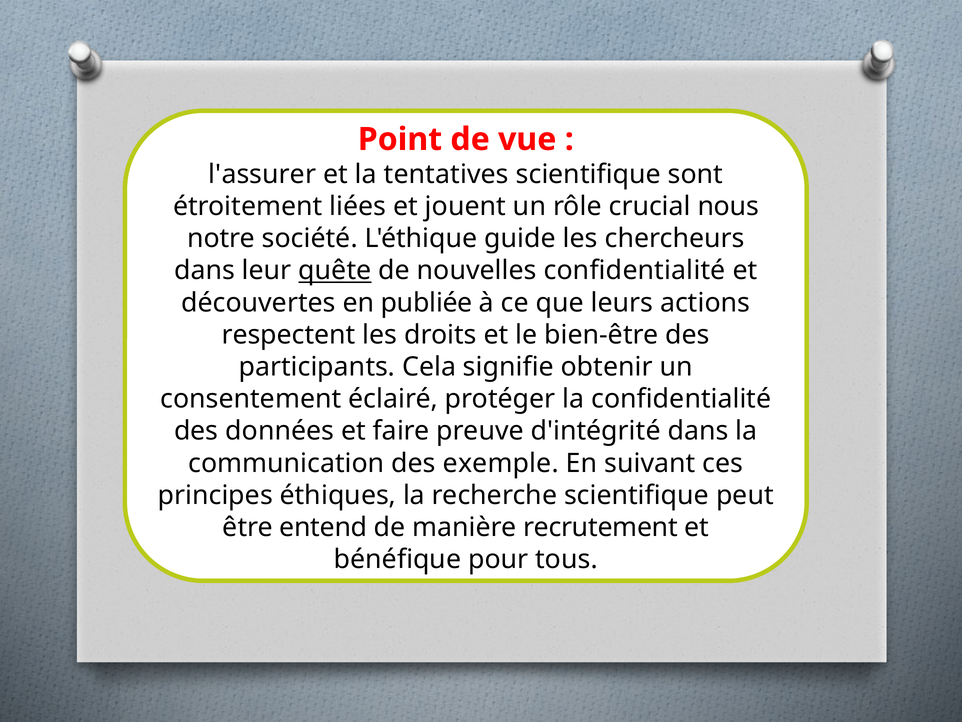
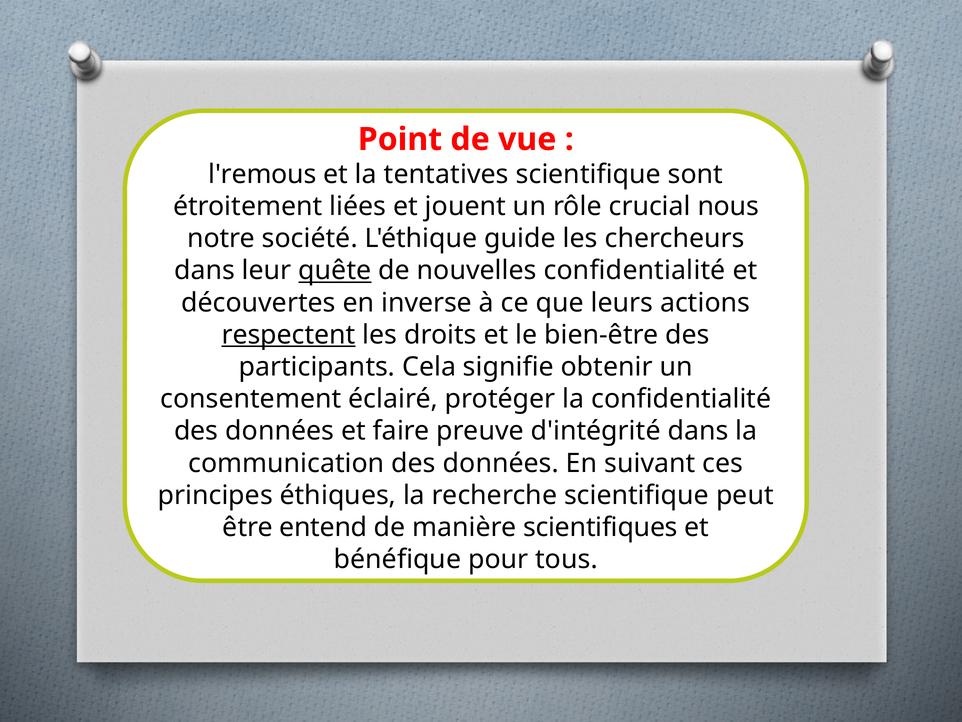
l'assurer: l'assurer -> l'remous
publiée: publiée -> inverse
respectent underline: none -> present
communication des exemple: exemple -> données
recrutement: recrutement -> scientifiques
